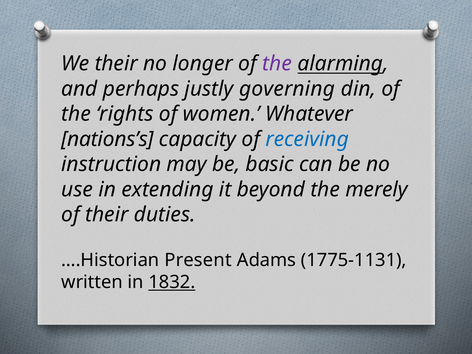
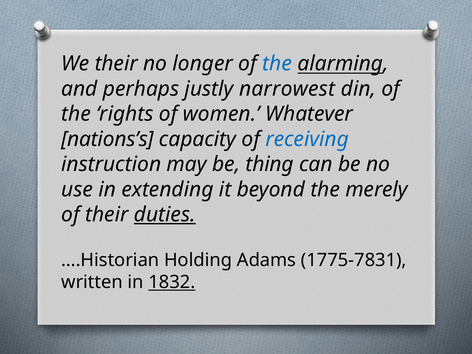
the at (277, 64) colour: purple -> blue
governing: governing -> narrowest
basic: basic -> thing
duties underline: none -> present
Present: Present -> Holding
1775-1131: 1775-1131 -> 1775-7831
